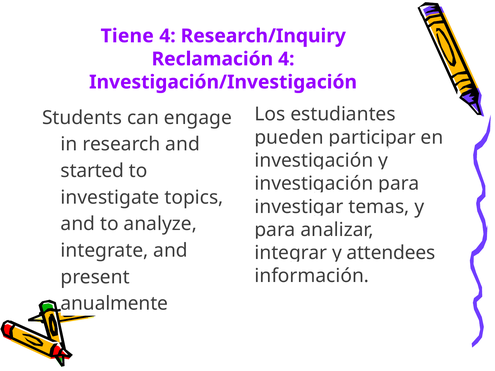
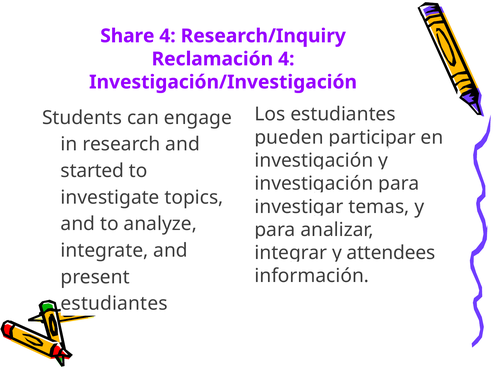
Tiene: Tiene -> Share
anualmente at (114, 304): anualmente -> estudiantes
